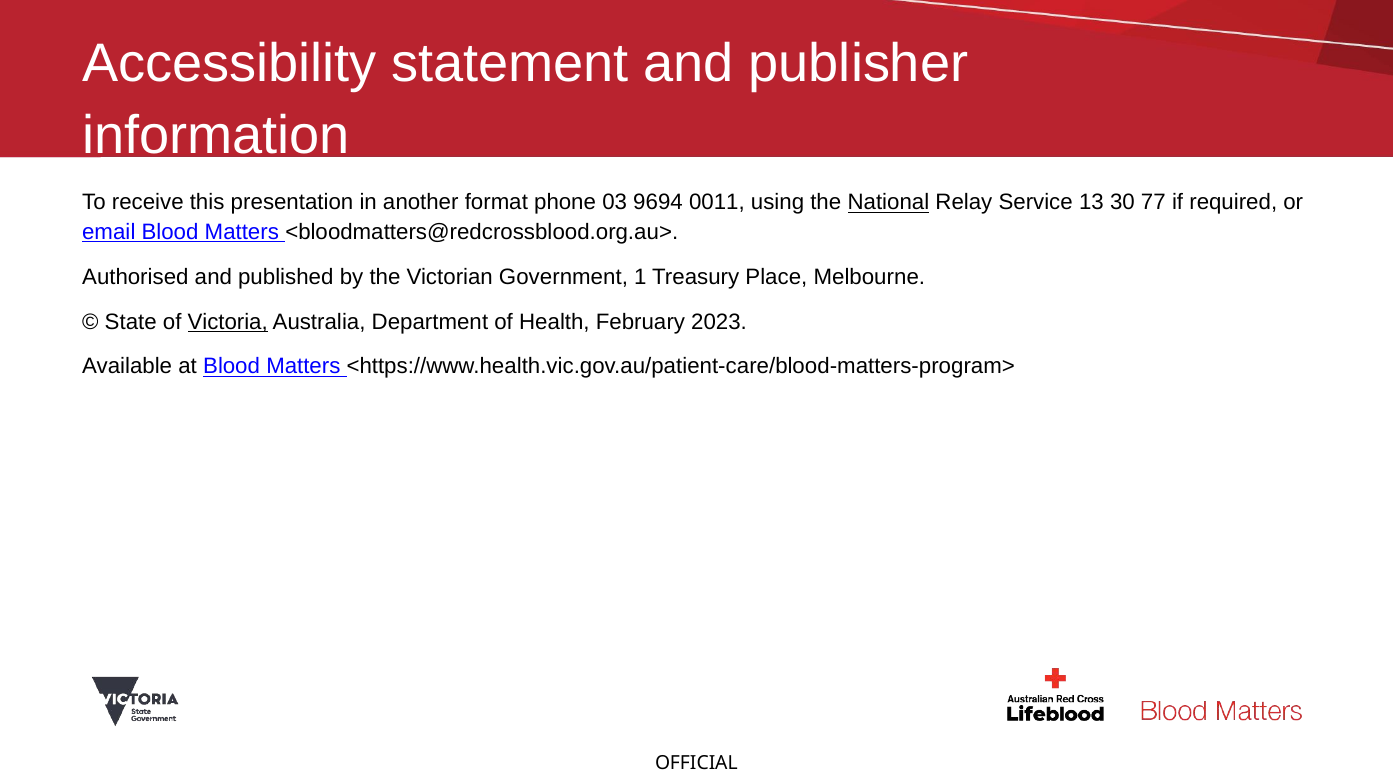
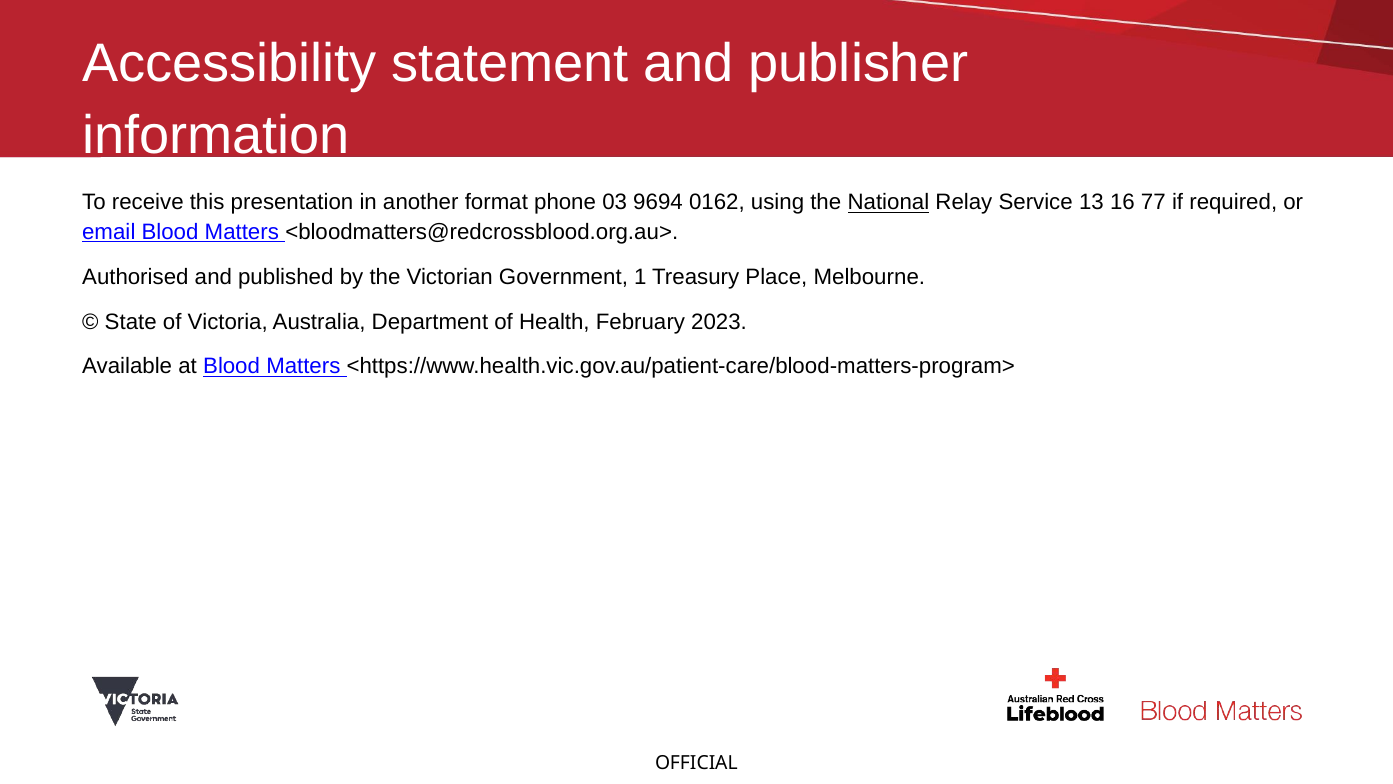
0011: 0011 -> 0162
30: 30 -> 16
Victoria underline: present -> none
